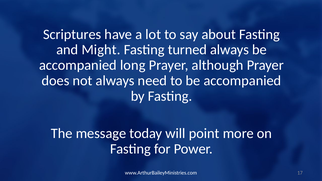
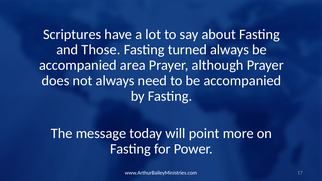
Might: Might -> Those
long: long -> area
